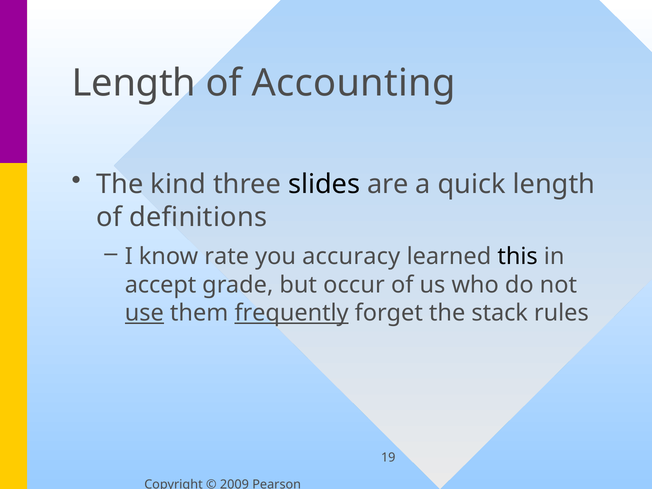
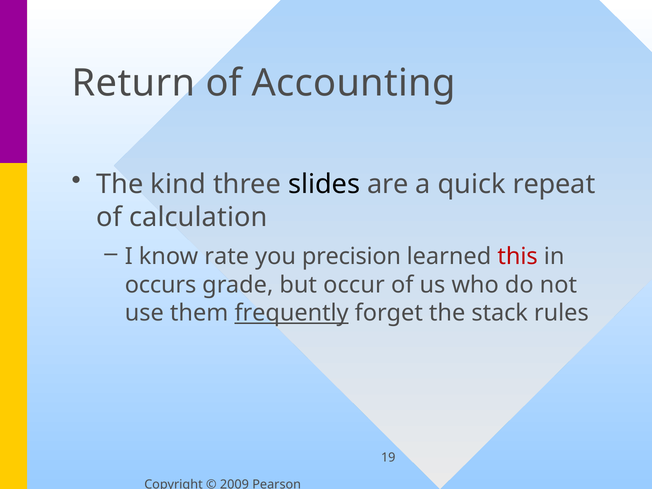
Length at (134, 83): Length -> Return
quick length: length -> repeat
definitions: definitions -> calculation
accuracy: accuracy -> precision
this colour: black -> red
accept: accept -> occurs
use underline: present -> none
